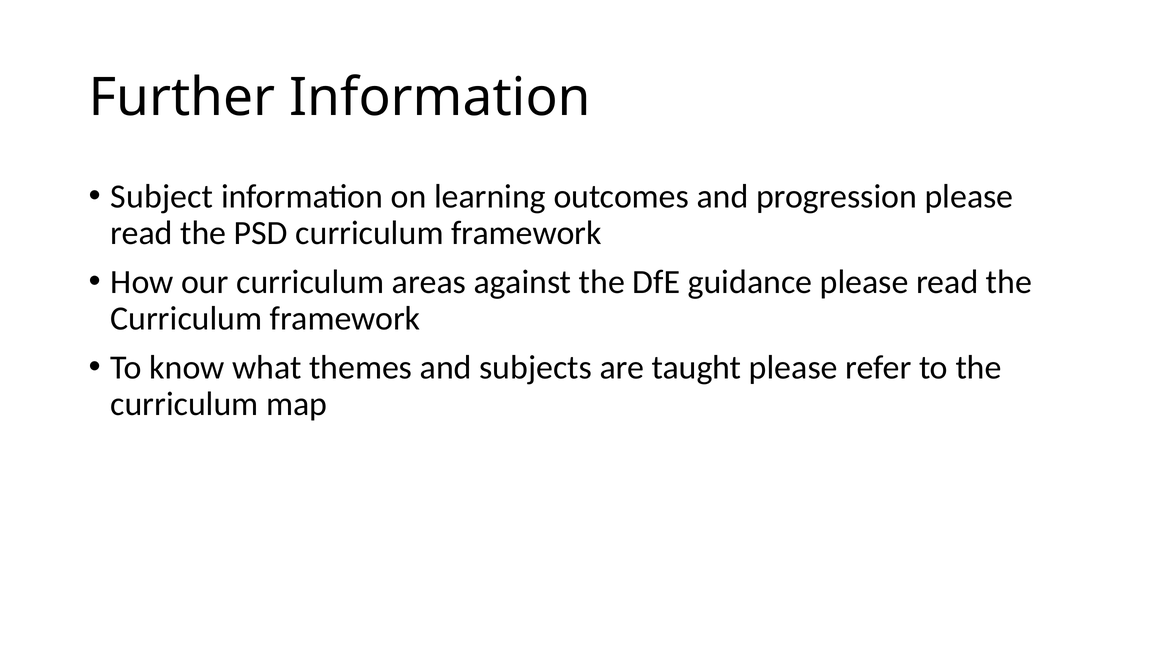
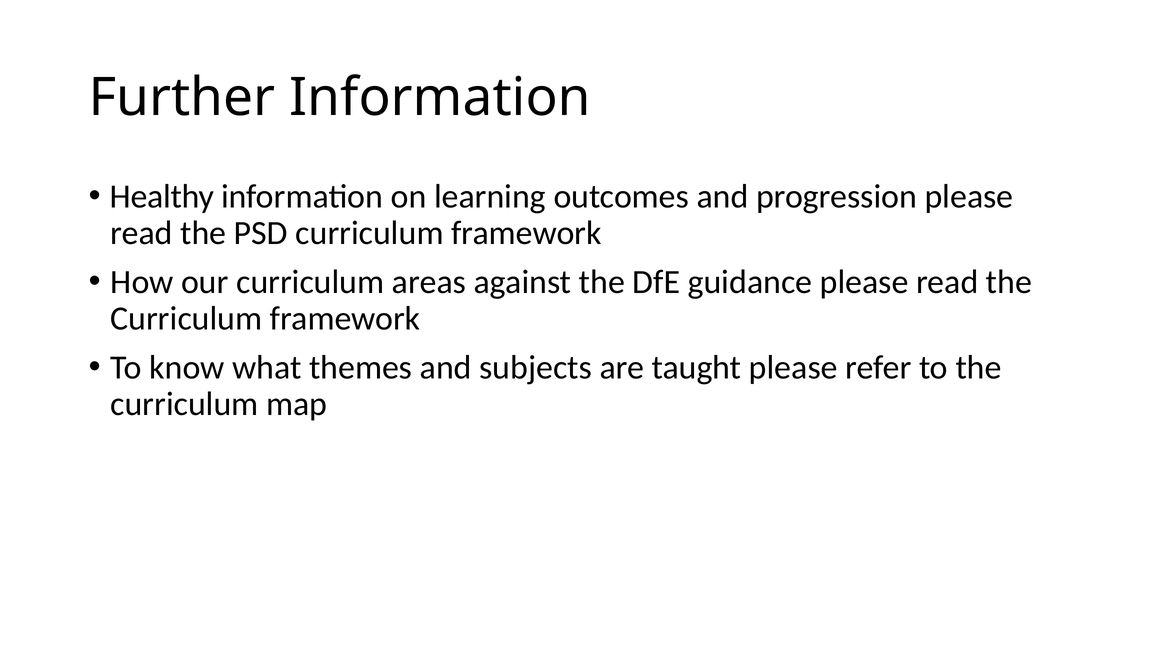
Subject: Subject -> Healthy
